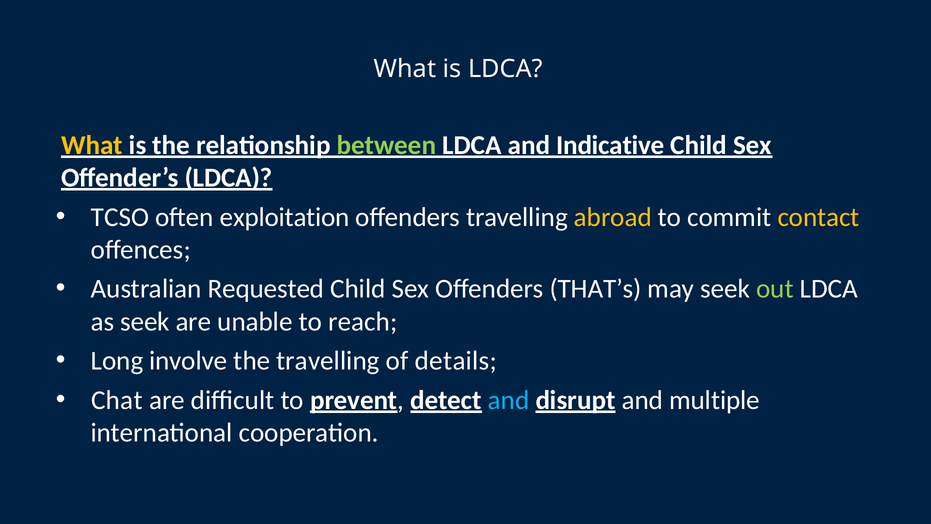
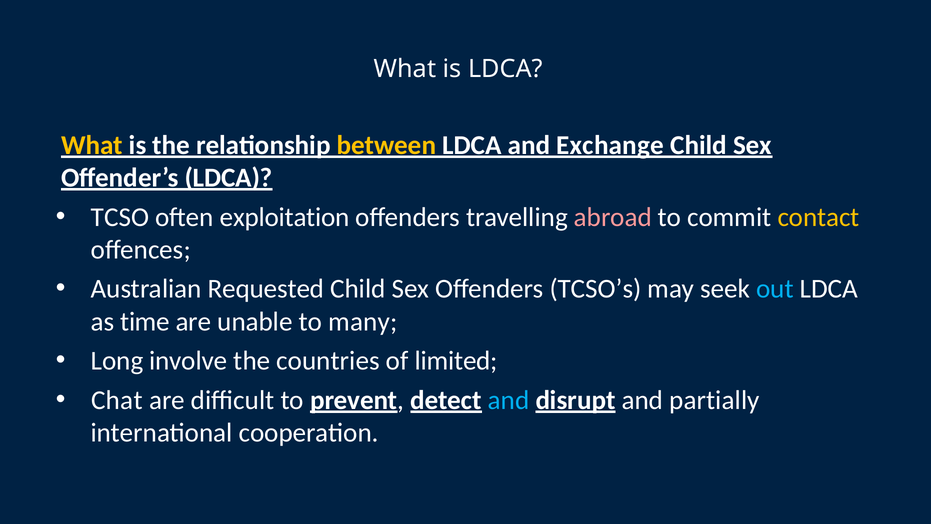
between colour: light green -> yellow
Indicative: Indicative -> Exchange
abroad colour: yellow -> pink
THAT’s: THAT’s -> TCSO’s
out colour: light green -> light blue
as seek: seek -> time
reach: reach -> many
the travelling: travelling -> countries
details: details -> limited
multiple: multiple -> partially
